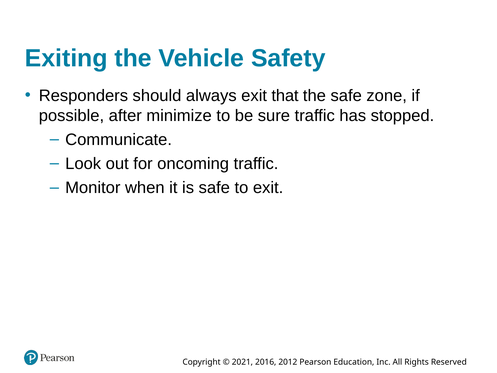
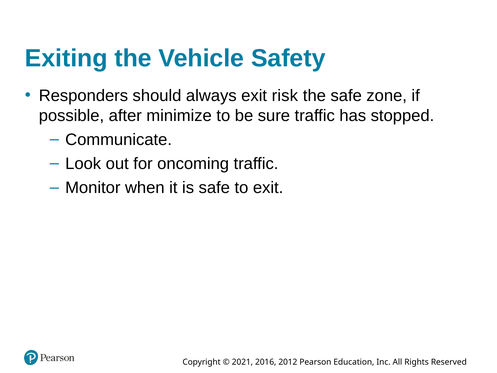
that: that -> risk
